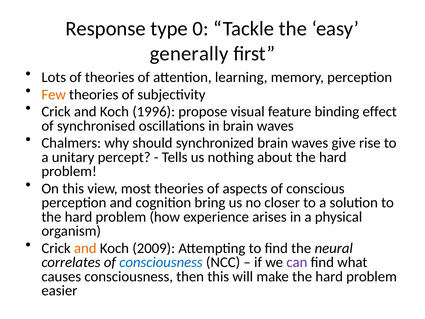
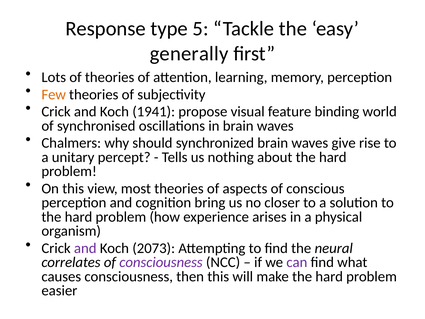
0: 0 -> 5
1996: 1996 -> 1941
effect: effect -> world
and at (85, 248) colour: orange -> purple
2009: 2009 -> 2073
consciousness at (161, 262) colour: blue -> purple
